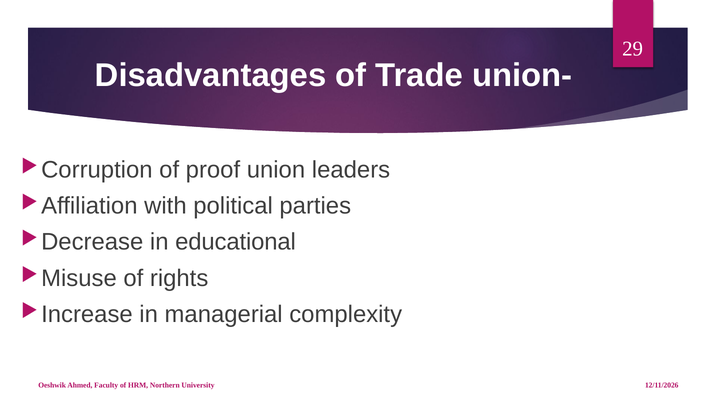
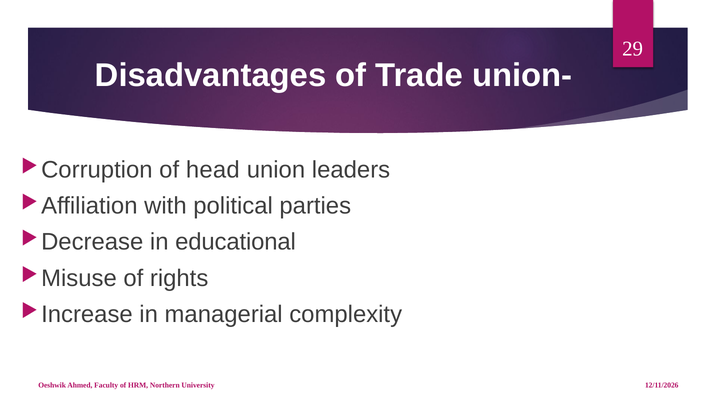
proof: proof -> head
